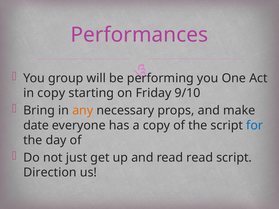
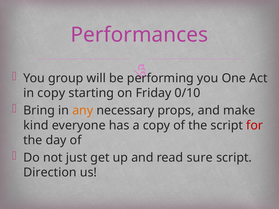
9/10: 9/10 -> 0/10
date: date -> kind
for colour: blue -> red
read read: read -> sure
